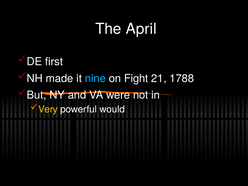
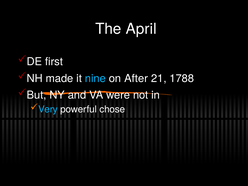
Fight: Fight -> After
Very colour: yellow -> light blue
would: would -> chose
